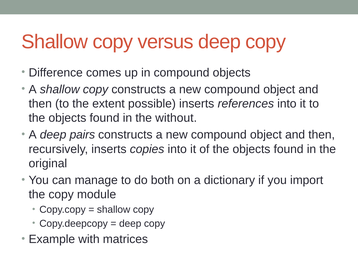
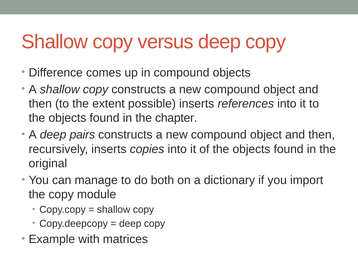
without: without -> chapter
